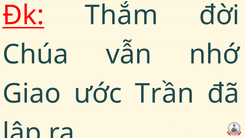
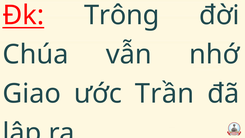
Thắm: Thắm -> Trông
